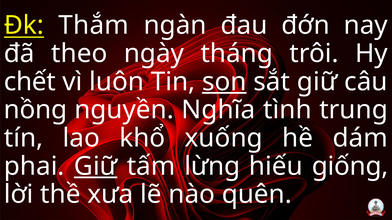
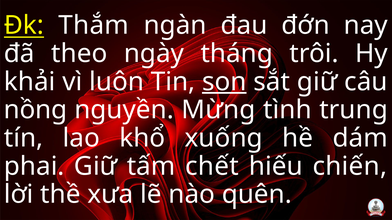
chết: chết -> khải
Nghĩa: Nghĩa -> Mừng
Giữ at (96, 167) underline: present -> none
lừng: lừng -> chết
giống: giống -> chiến
